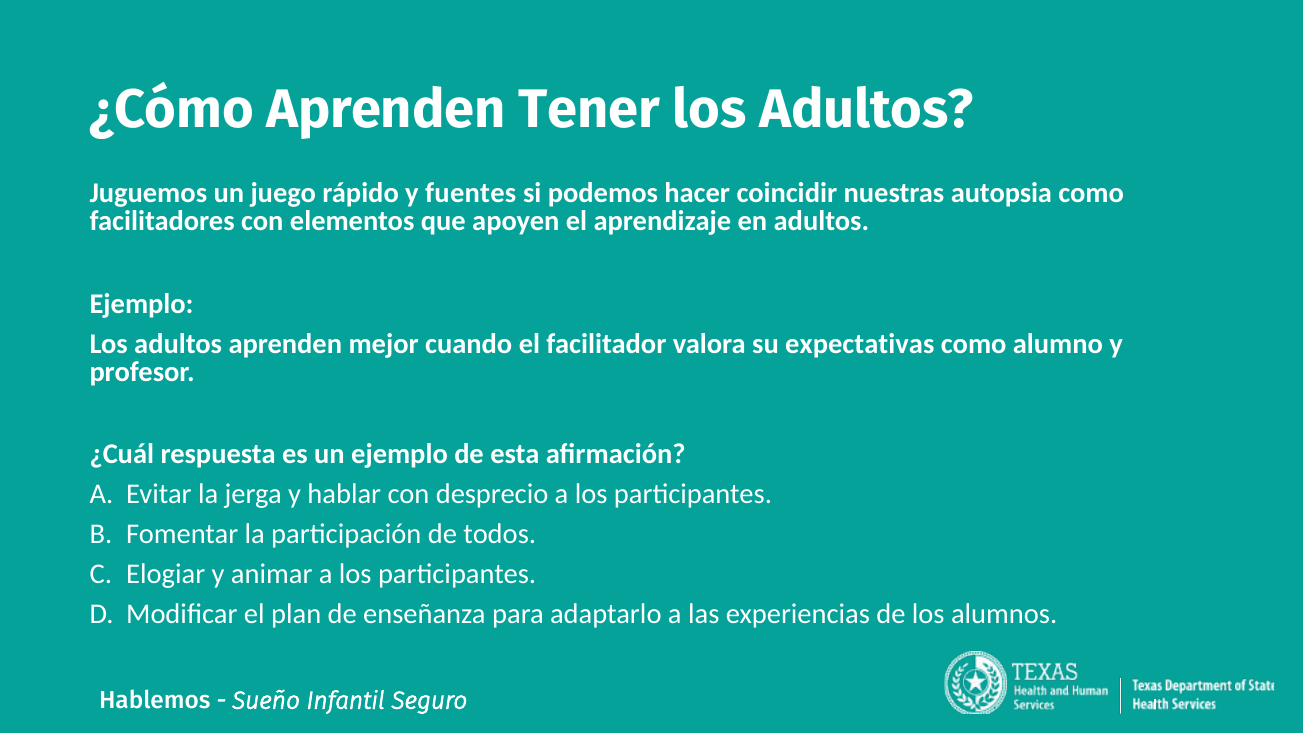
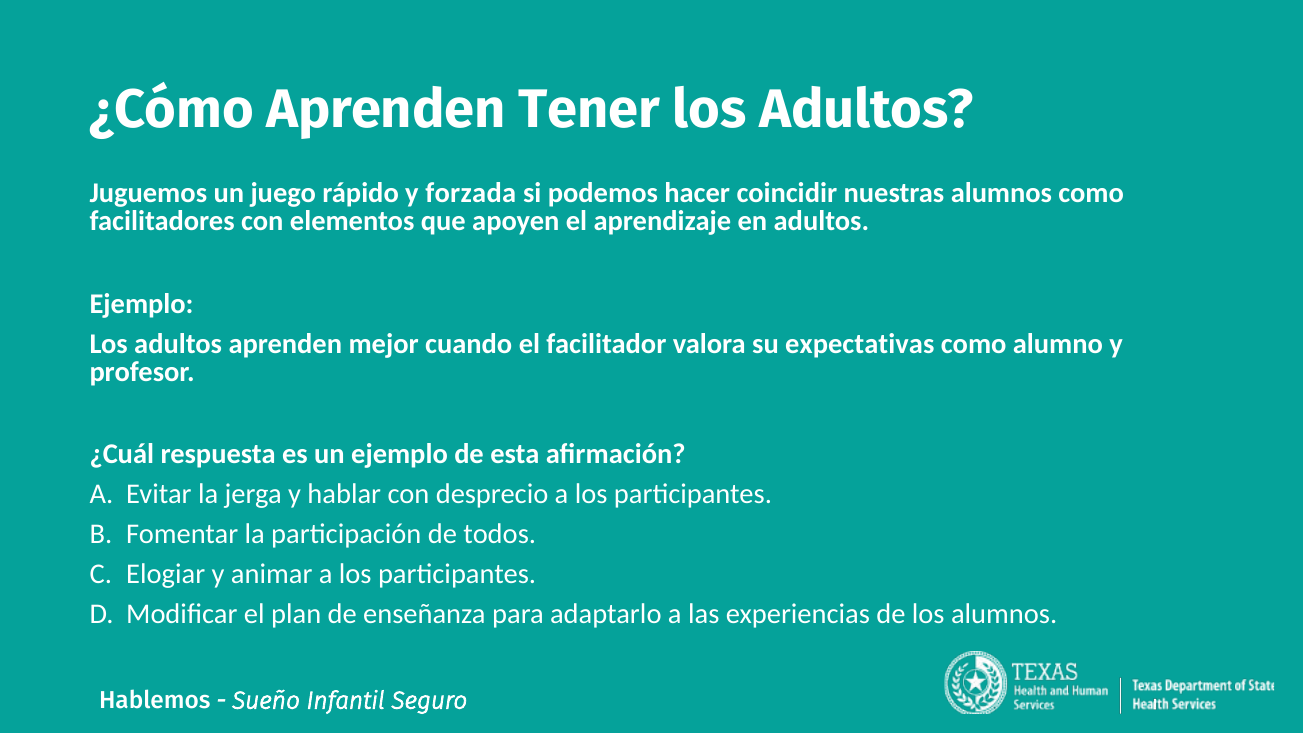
fuentes: fuentes -> forzada
nuestras autopsia: autopsia -> alumnos
